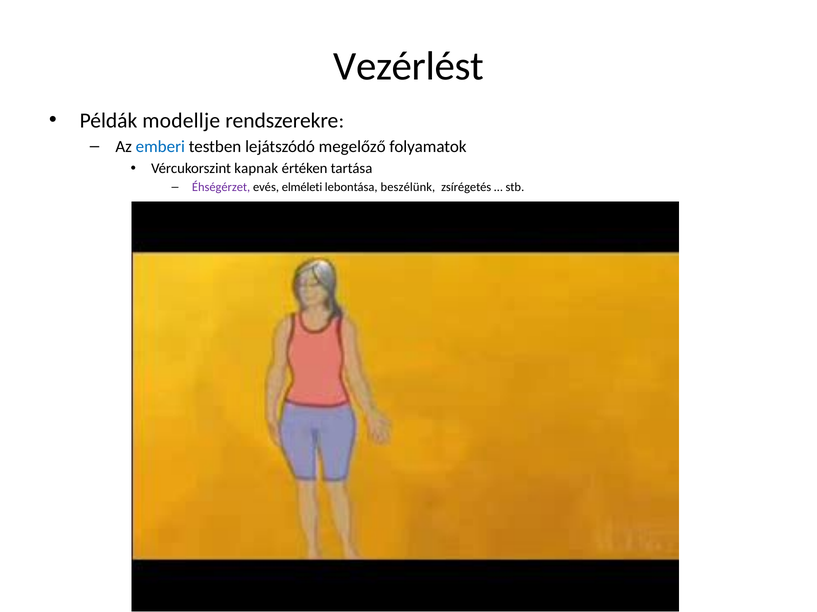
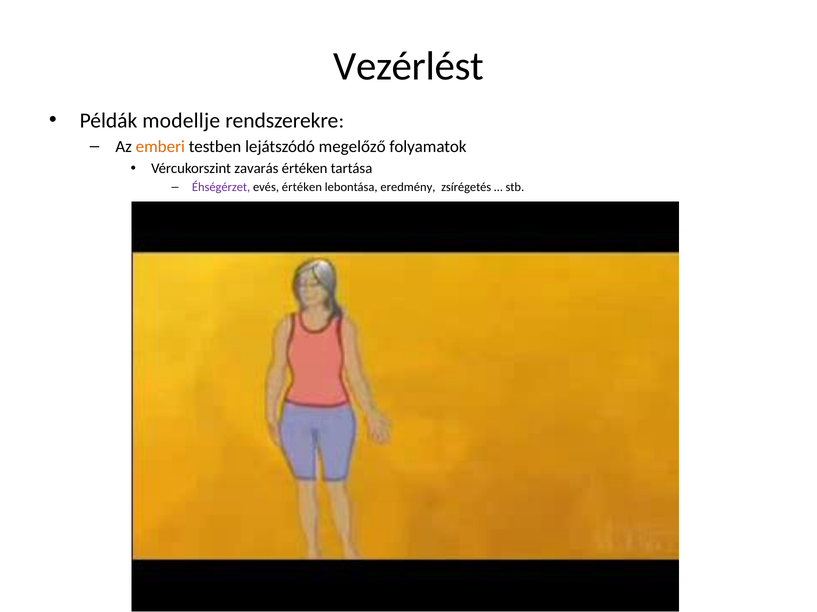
emberi colour: blue -> orange
kapnak: kapnak -> zavarás
evés elméleti: elméleti -> értéken
beszélünk: beszélünk -> eredmény
